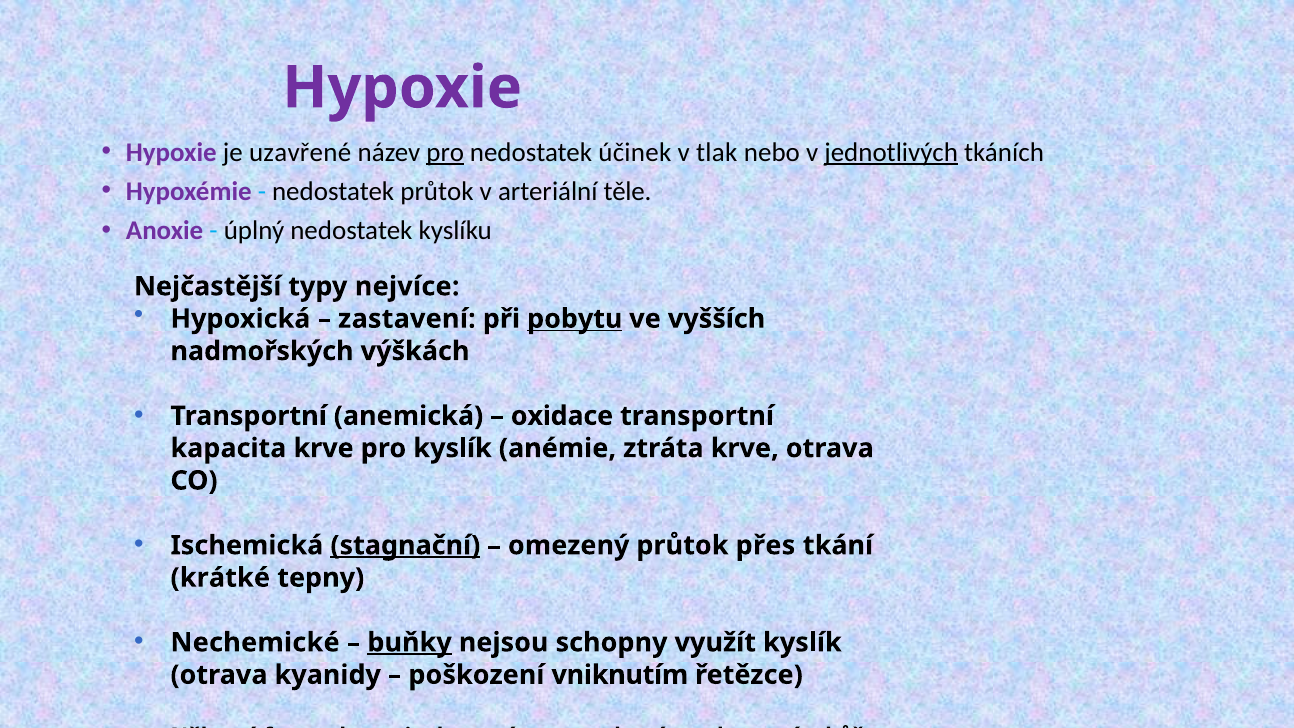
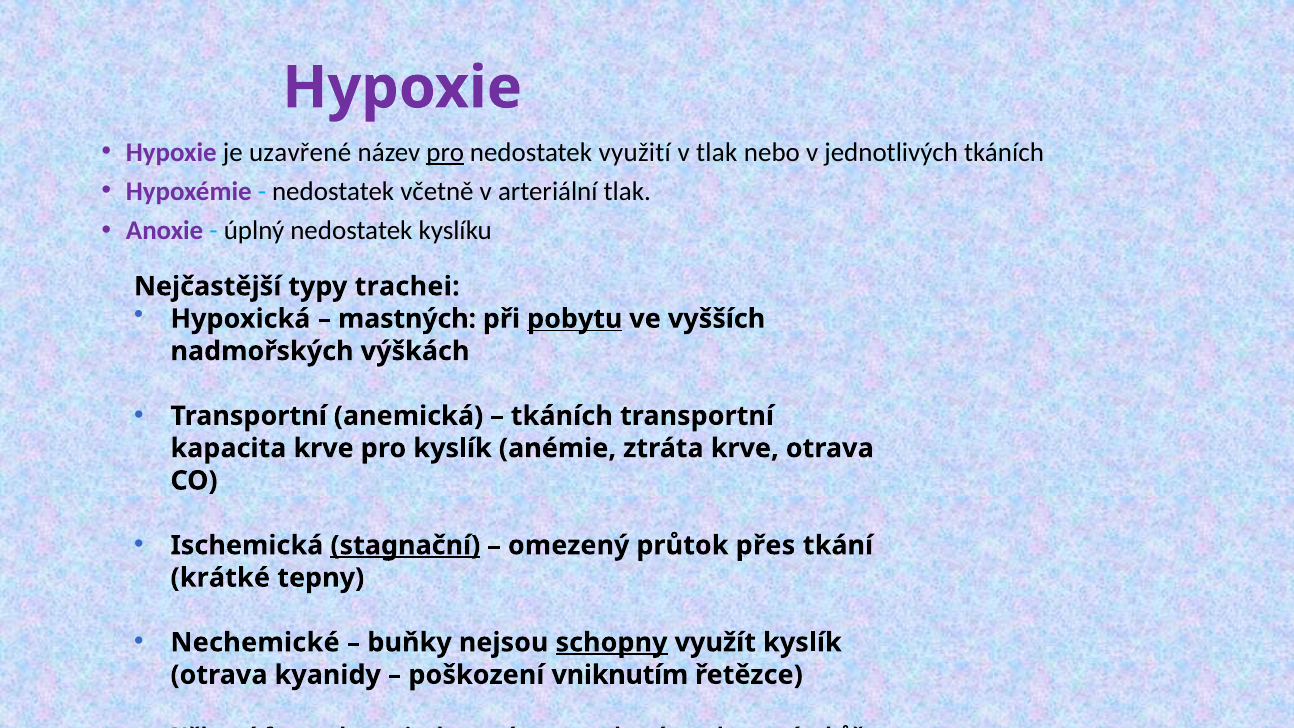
účinek: účinek -> využití
jednotlivých underline: present -> none
nedostatek průtok: průtok -> včetně
arteriální těle: těle -> tlak
nejvíce: nejvíce -> trachei
zastavení: zastavení -> mastných
oxidace at (562, 416): oxidace -> tkáních
buňky underline: present -> none
schopny underline: none -> present
